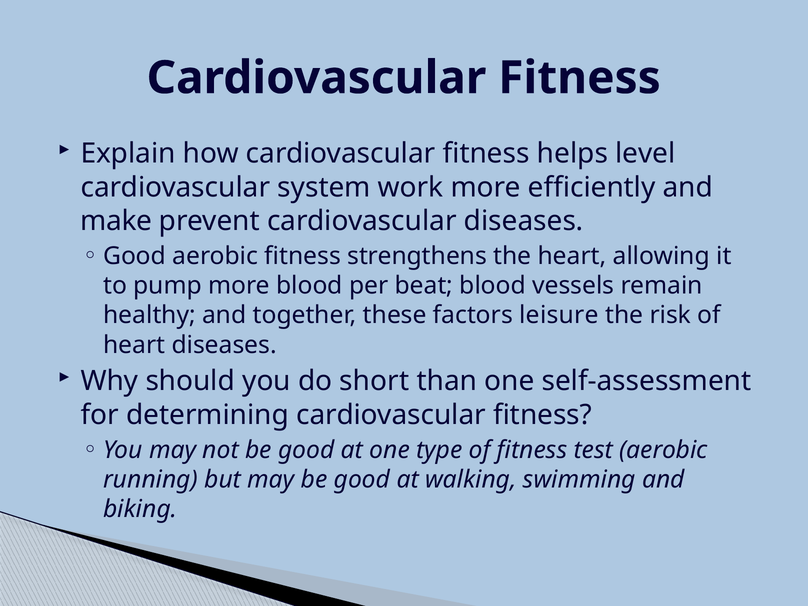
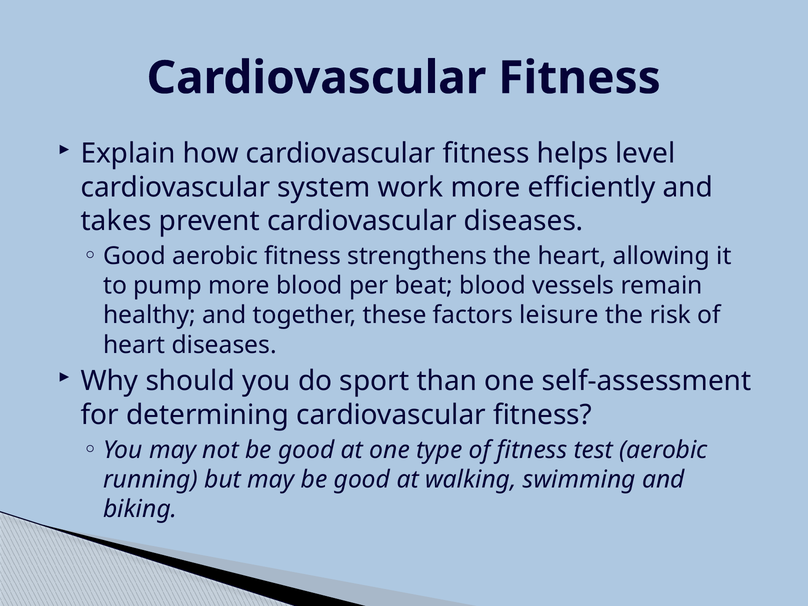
make: make -> takes
short: short -> sport
